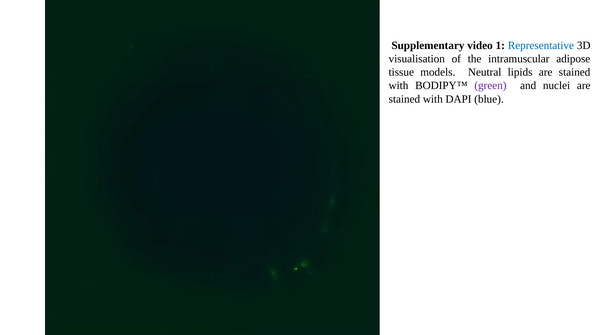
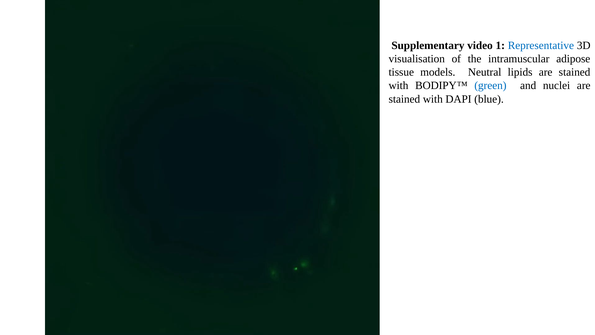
green colour: purple -> blue
